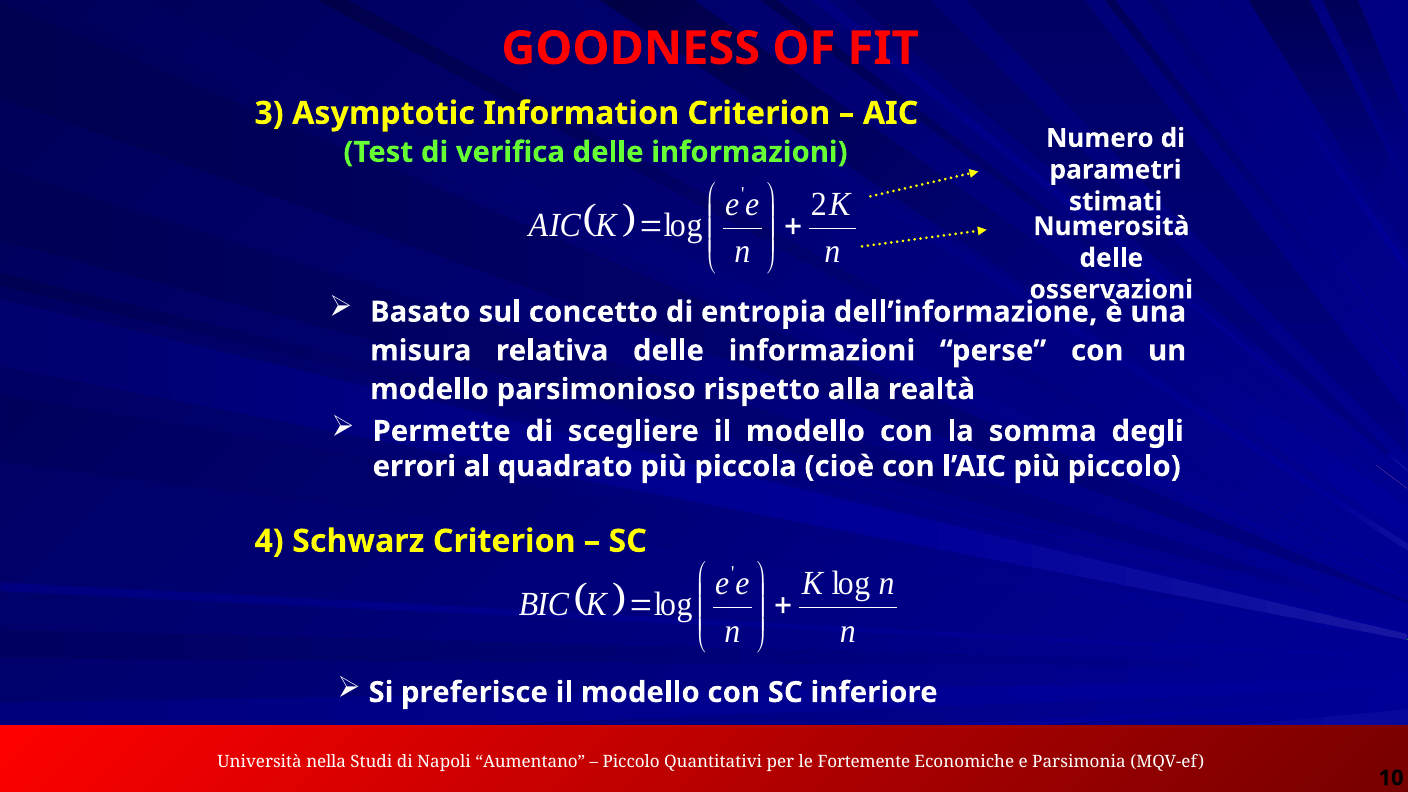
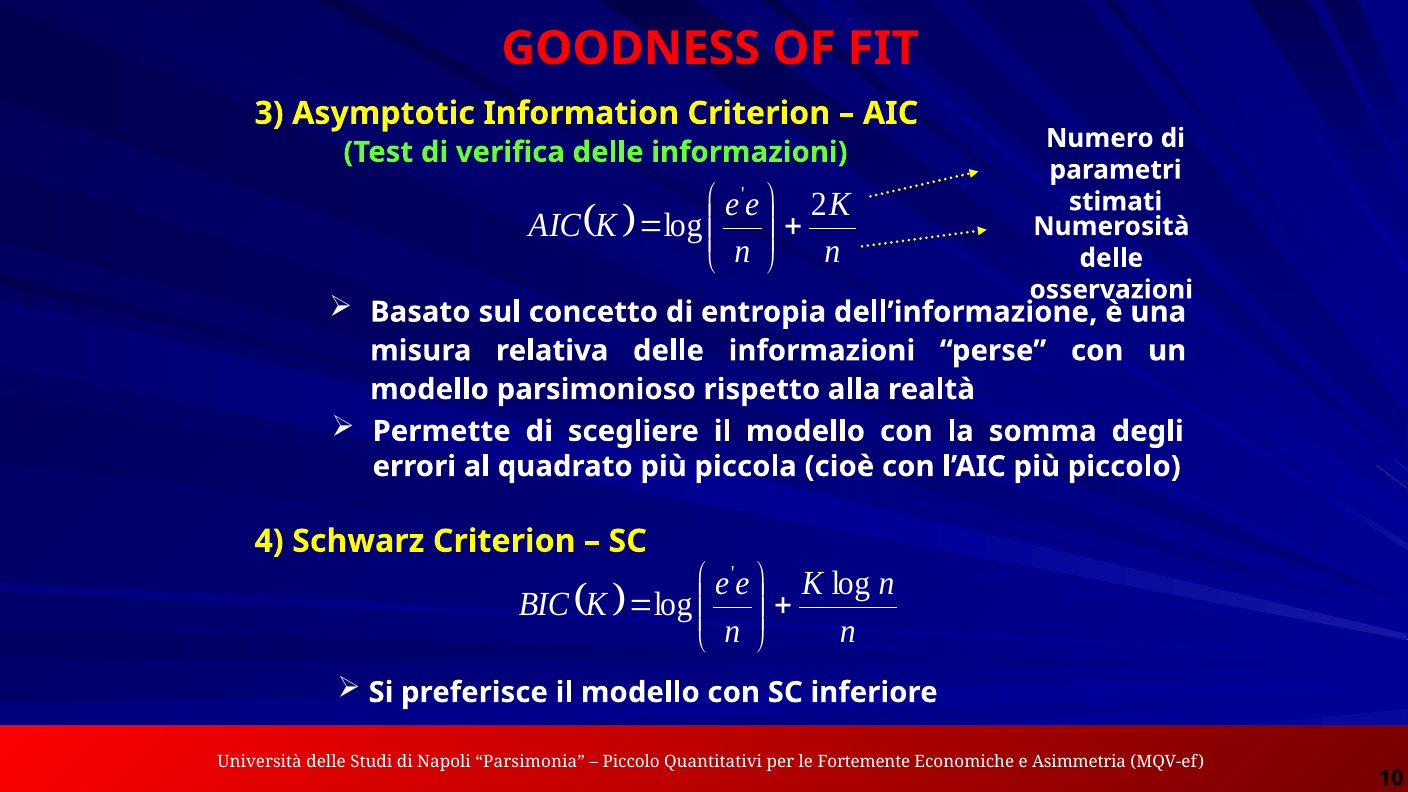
Università nella: nella -> delle
Aumentano: Aumentano -> Parsimonia
Parsimonia: Parsimonia -> Asimmetria
